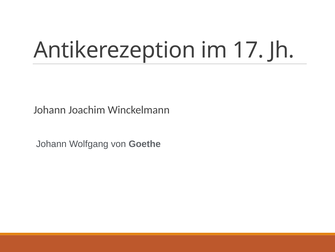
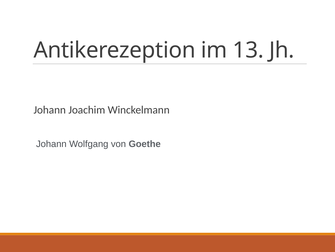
17: 17 -> 13
